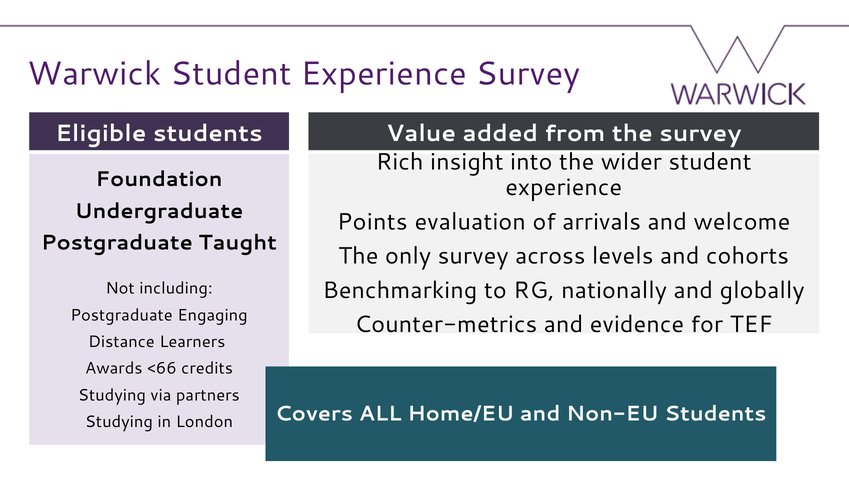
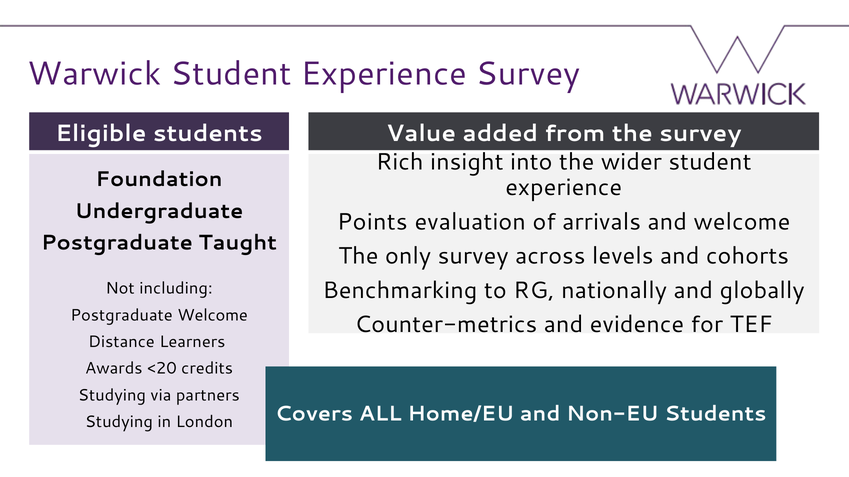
Postgraduate Engaging: Engaging -> Welcome
<66: <66 -> <20
